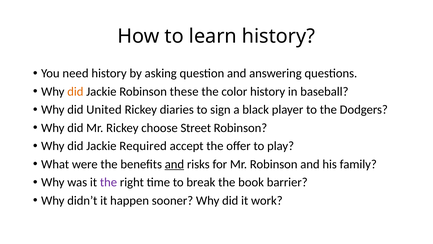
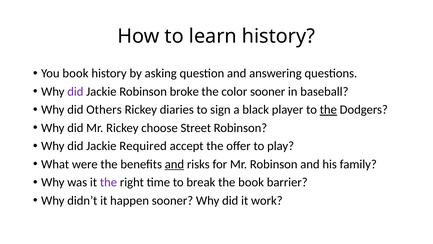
You need: need -> book
did at (75, 91) colour: orange -> purple
these: these -> broke
color history: history -> sooner
United: United -> Others
the at (328, 110) underline: none -> present
